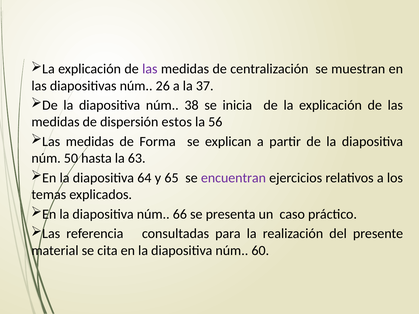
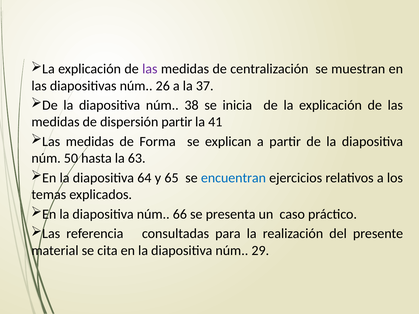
dispersión estos: estos -> partir
56: 56 -> 41
encuentran colour: purple -> blue
60: 60 -> 29
